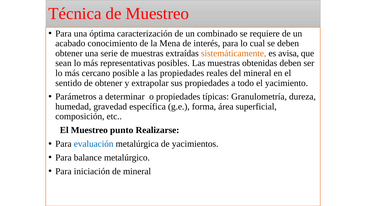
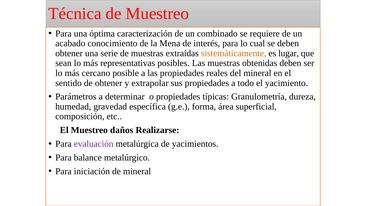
avisa: avisa -> lugar
punto: punto -> daños
evaluación colour: blue -> purple
